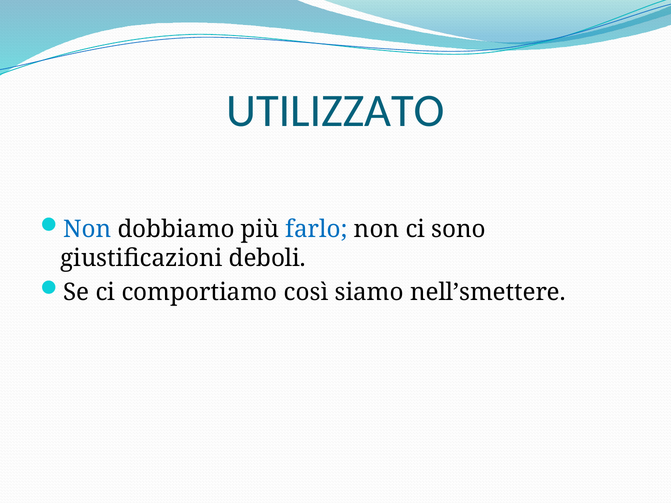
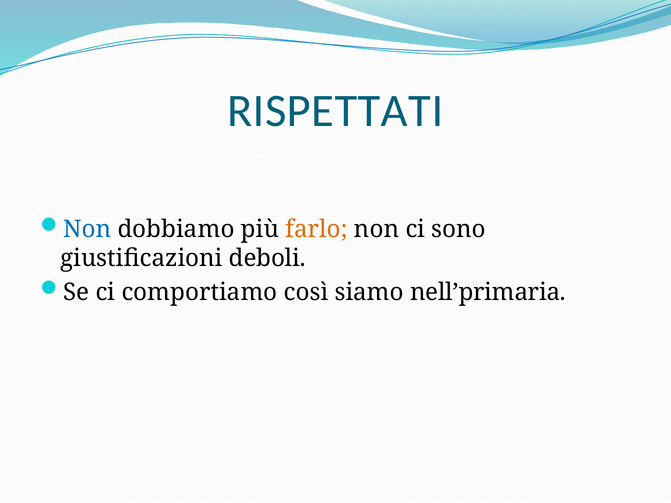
UTILIZZATO: UTILIZZATO -> RISPETTATI
farlo colour: blue -> orange
nell’smettere: nell’smettere -> nell’primaria
